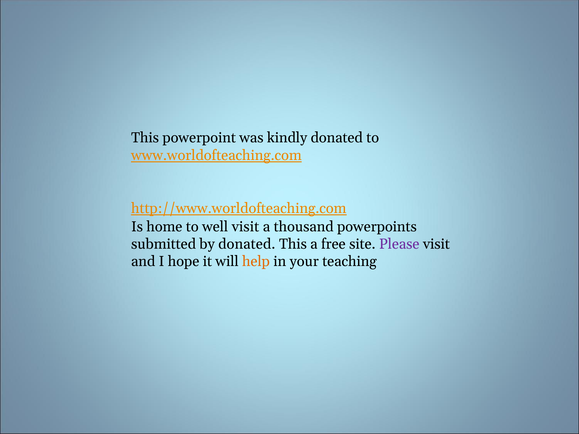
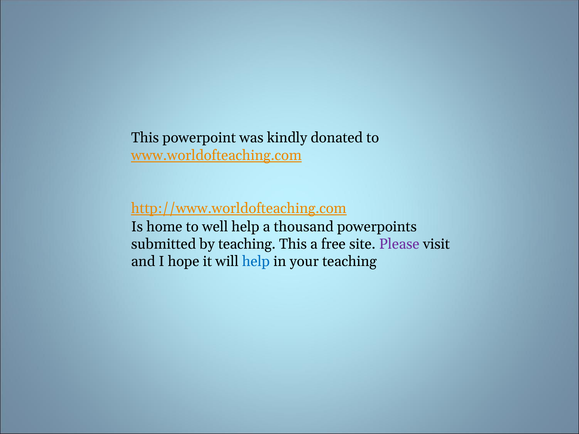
well visit: visit -> help
by donated: donated -> teaching
help at (256, 261) colour: orange -> blue
